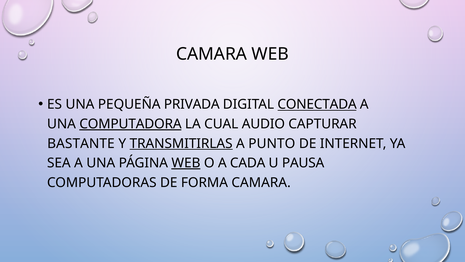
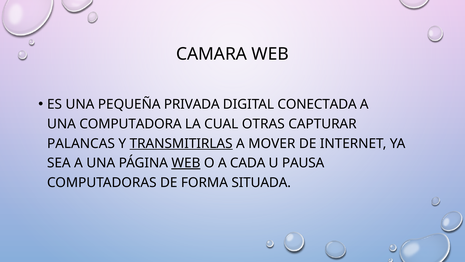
CONECTADA underline: present -> none
COMPUTADORA underline: present -> none
AUDIO: AUDIO -> OTRAS
BASTANTE: BASTANTE -> PALANCAS
PUNTO: PUNTO -> MOVER
FORMA CAMARA: CAMARA -> SITUADA
